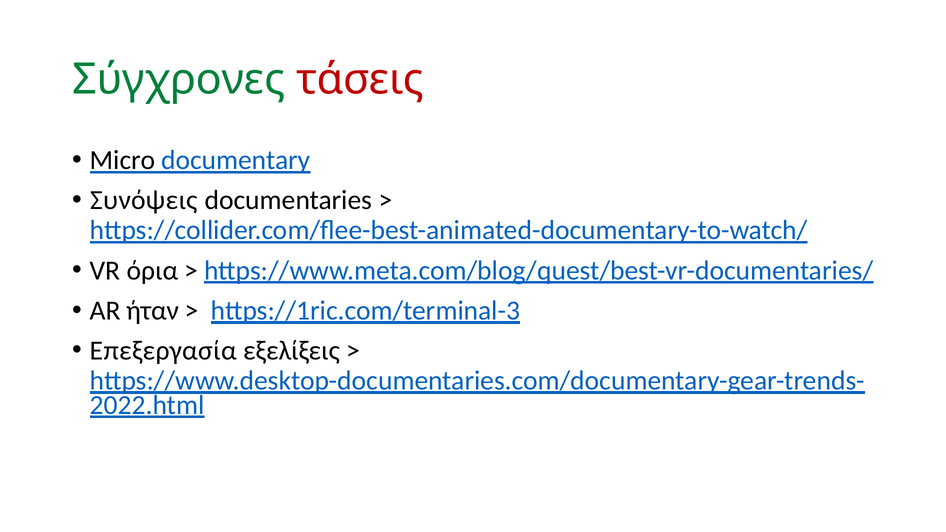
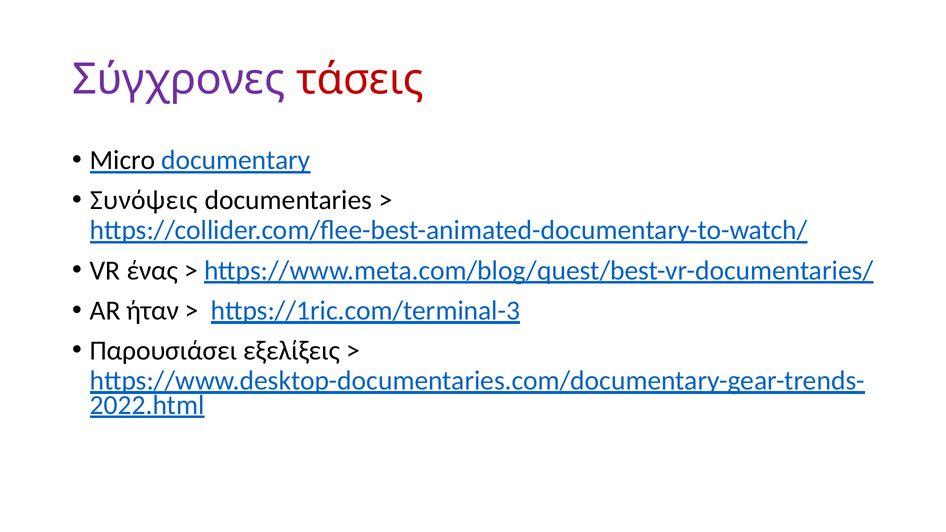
Σύγχρονες colour: green -> purple
όρια: όρια -> ένας
Επεξεργασία: Επεξεργασία -> Παρουσιάσει
